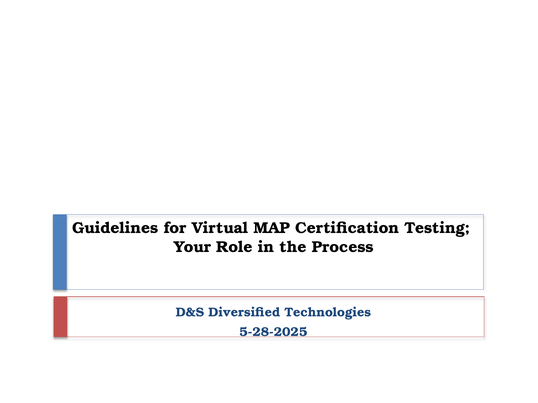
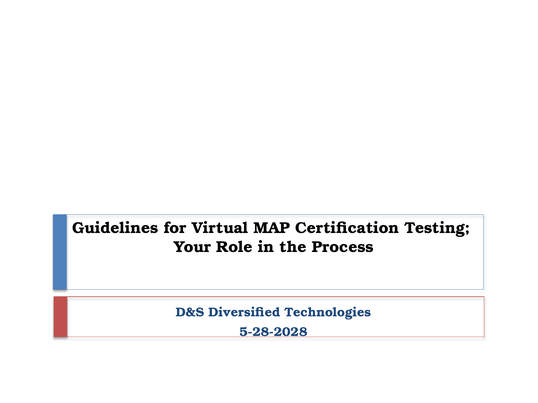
5-28-2025: 5-28-2025 -> 5-28-2028
